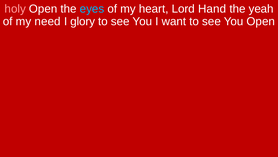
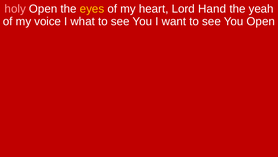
eyes colour: light blue -> yellow
need: need -> voice
glory: glory -> what
